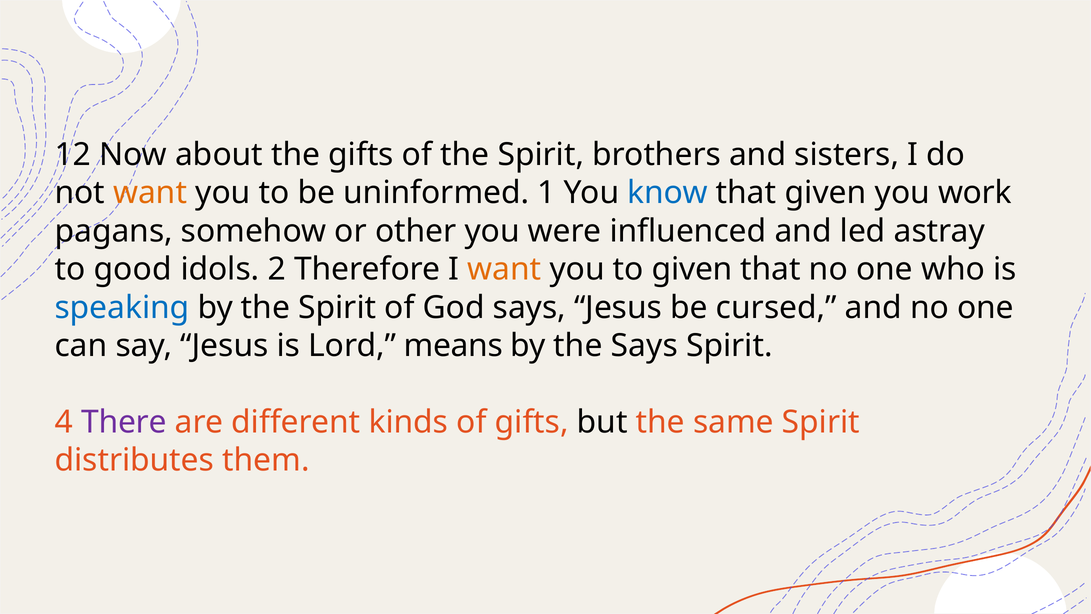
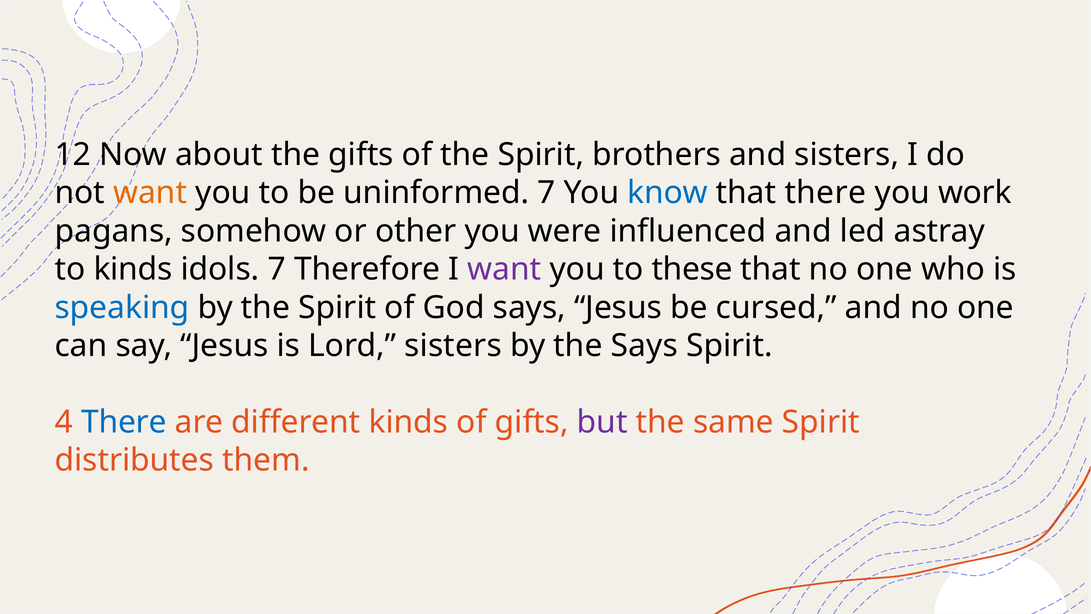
uninformed 1: 1 -> 7
that given: given -> there
to good: good -> kinds
idols 2: 2 -> 7
want at (504, 269) colour: orange -> purple
to given: given -> these
Lord means: means -> sisters
There at (124, 422) colour: purple -> blue
but colour: black -> purple
